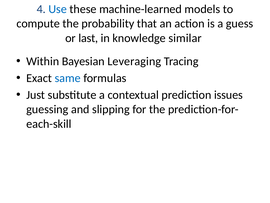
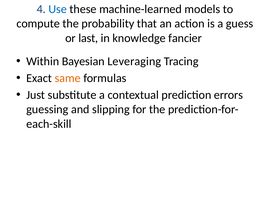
similar: similar -> fancier
same colour: blue -> orange
issues: issues -> errors
